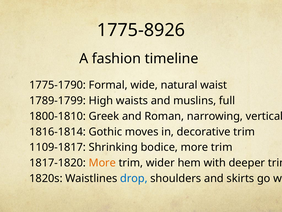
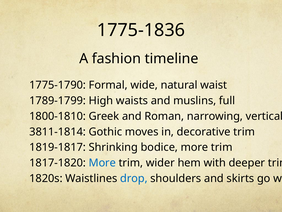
1775-8926: 1775-8926 -> 1775-1836
1816-1814: 1816-1814 -> 3811-1814
1109-1817: 1109-1817 -> 1819-1817
More at (102, 163) colour: orange -> blue
